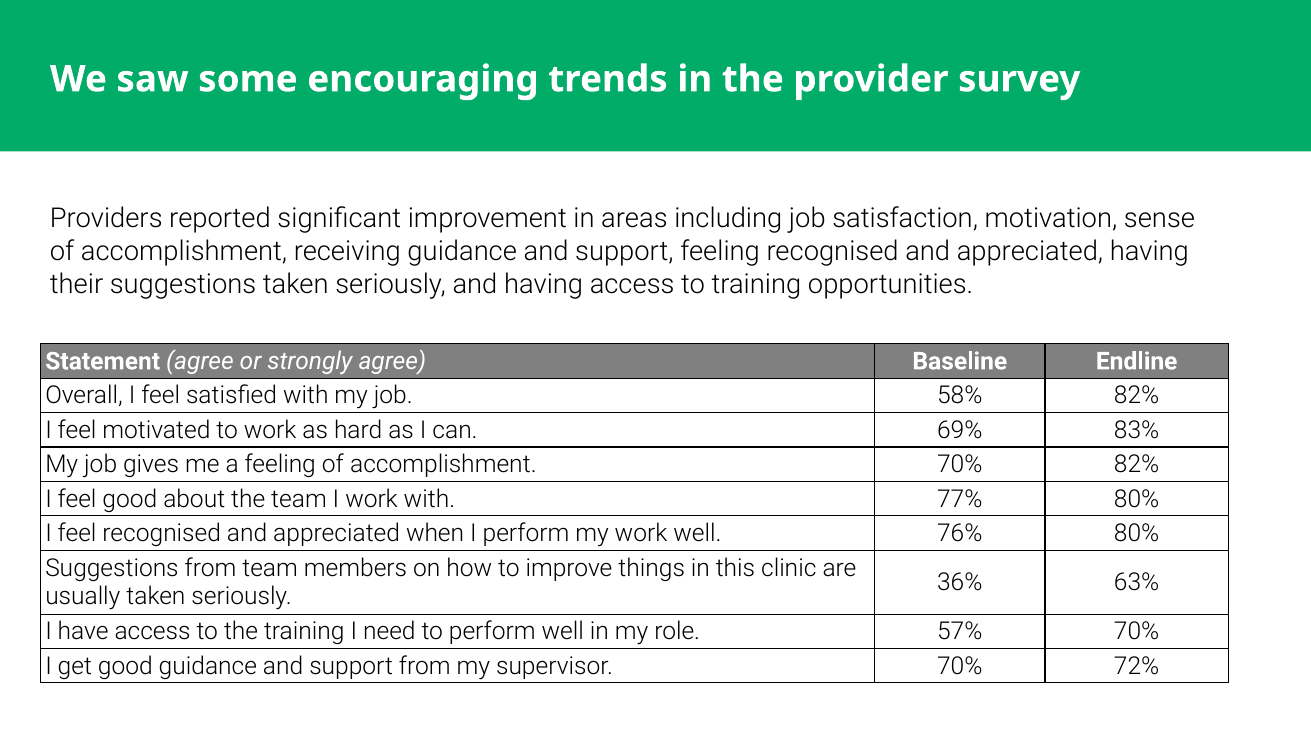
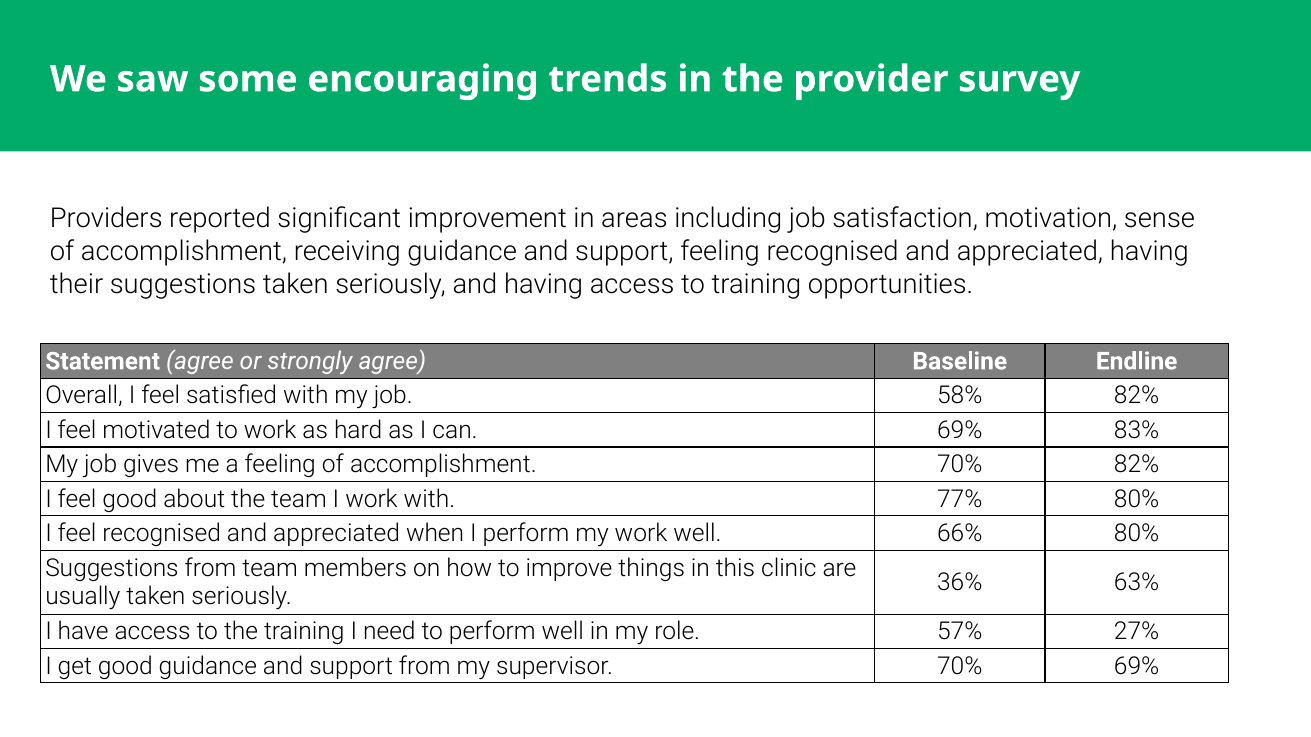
76%: 76% -> 66%
57% 70%: 70% -> 27%
70% 72%: 72% -> 69%
